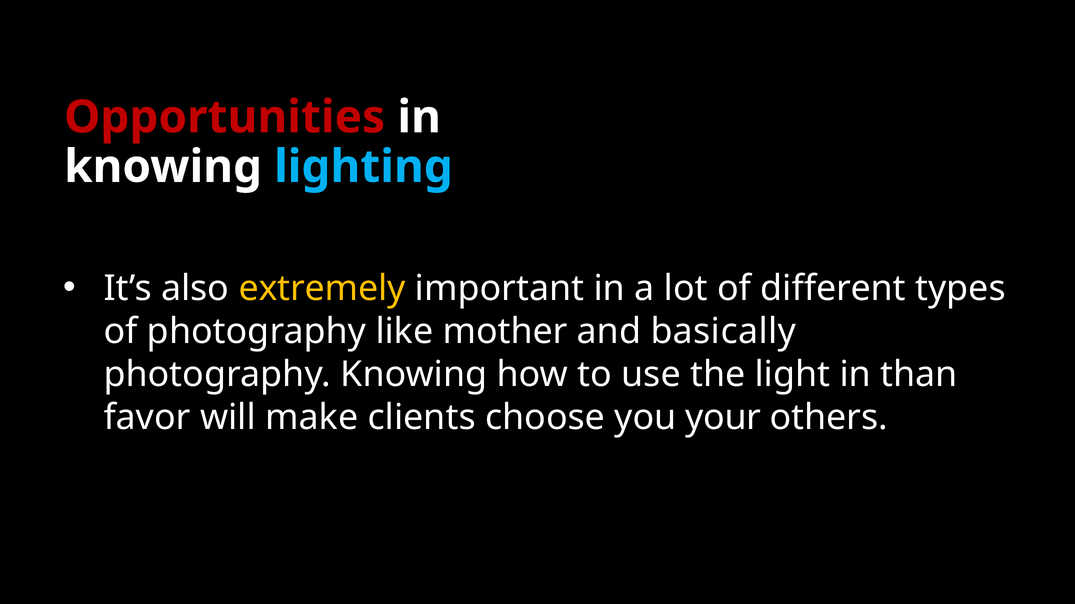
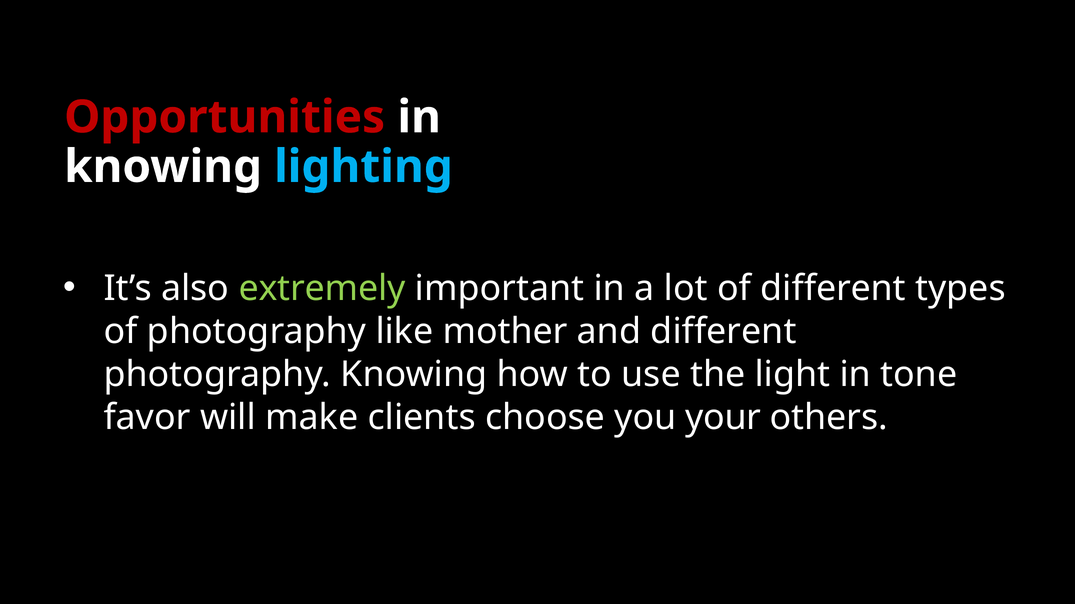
extremely colour: yellow -> light green
and basically: basically -> different
than: than -> tone
